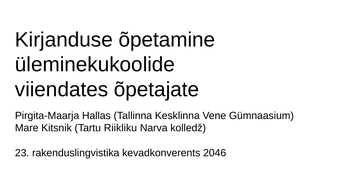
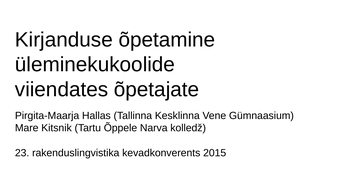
Riikliku: Riikliku -> Õppele
2046: 2046 -> 2015
